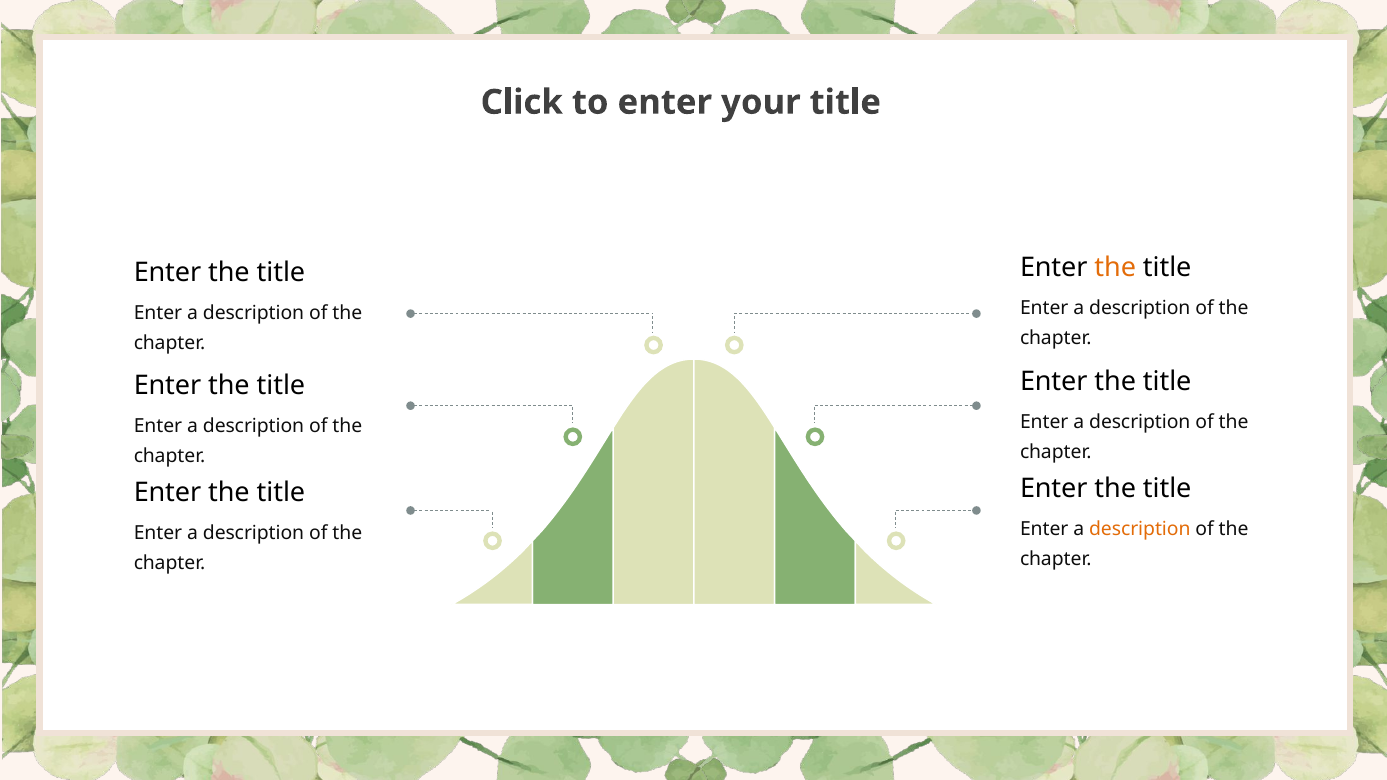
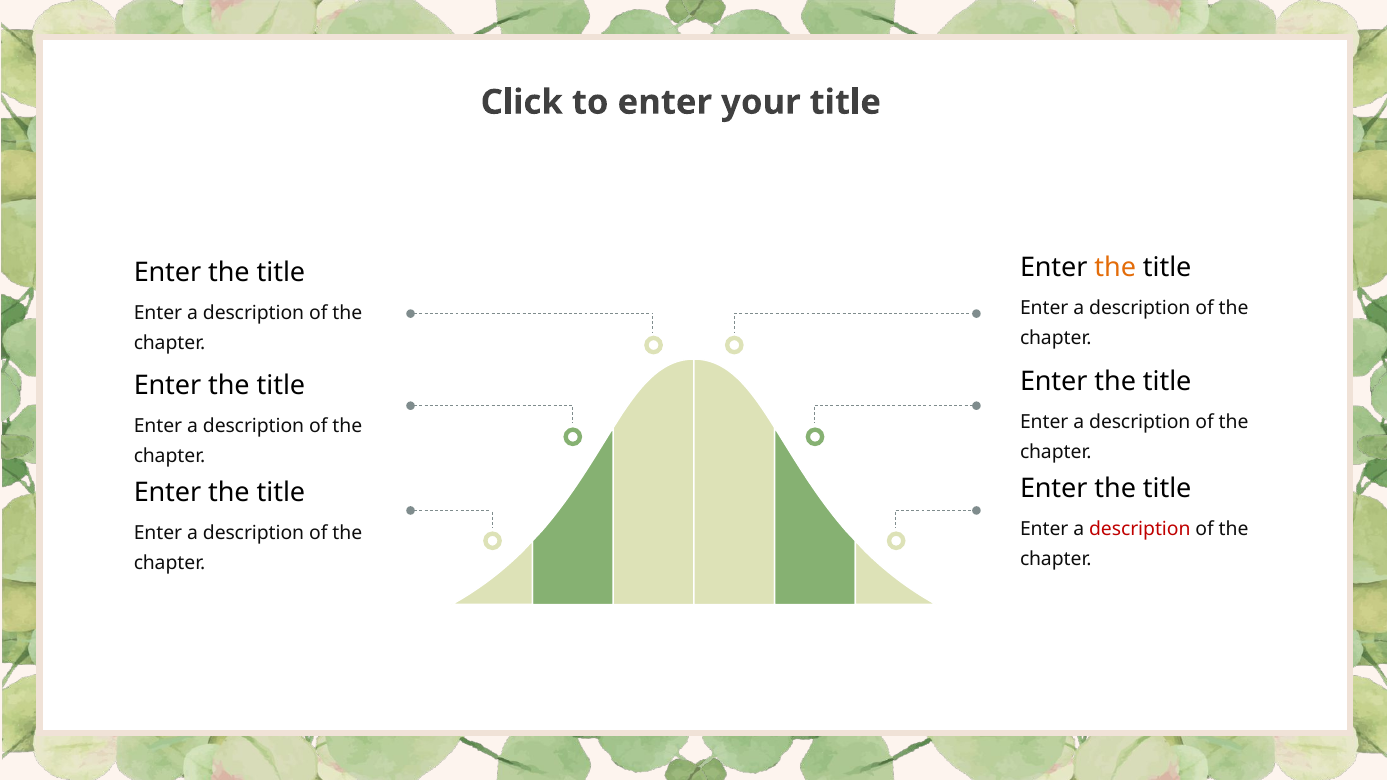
description at (1140, 529) colour: orange -> red
